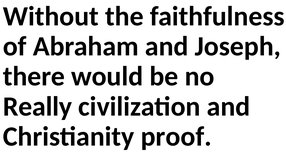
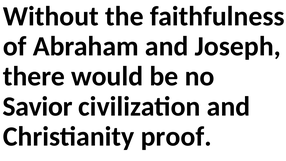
Really: Really -> Savior
